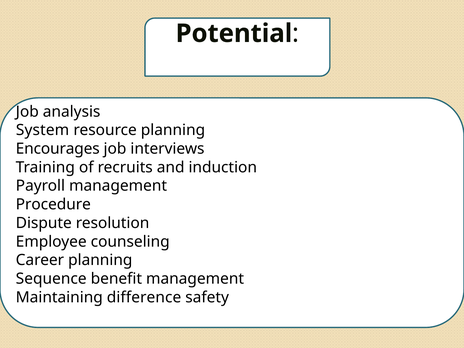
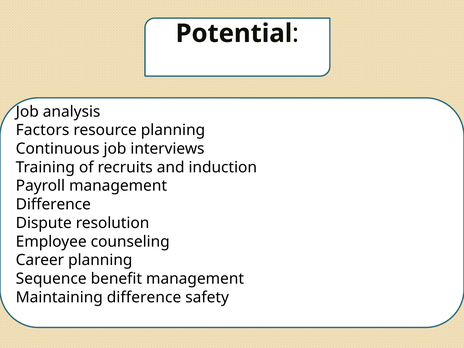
System: System -> Factors
Encourages: Encourages -> Continuous
Procedure at (53, 204): Procedure -> Difference
